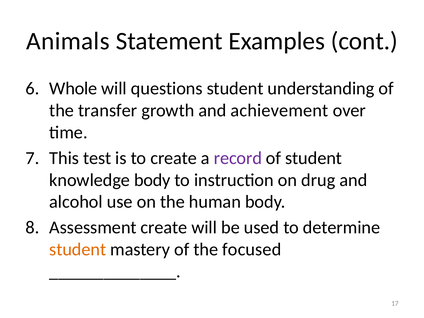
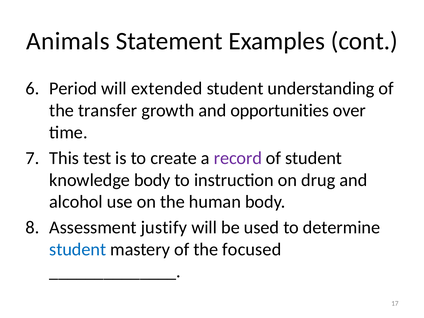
Whole: Whole -> Period
questions: questions -> extended
achievement: achievement -> opportunities
Assessment create: create -> justify
student at (78, 250) colour: orange -> blue
